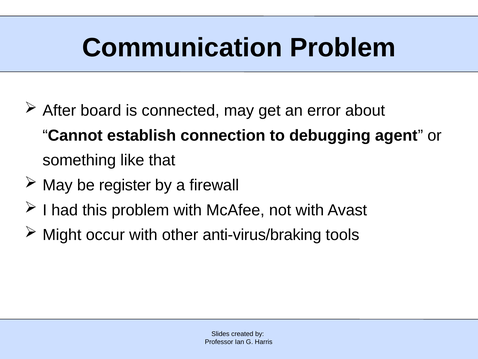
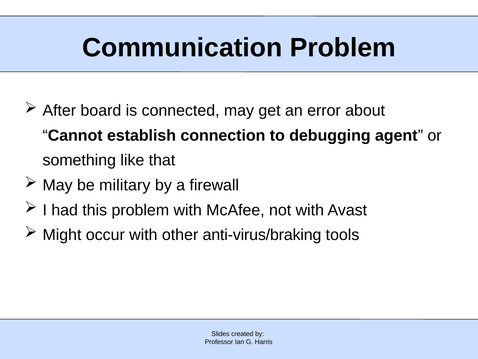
register: register -> military
